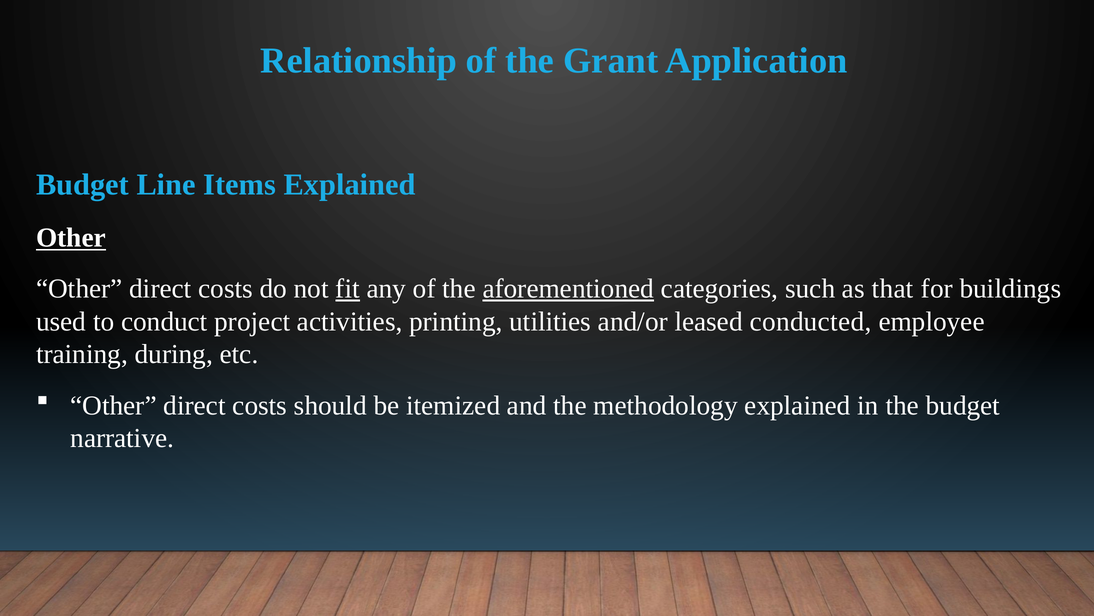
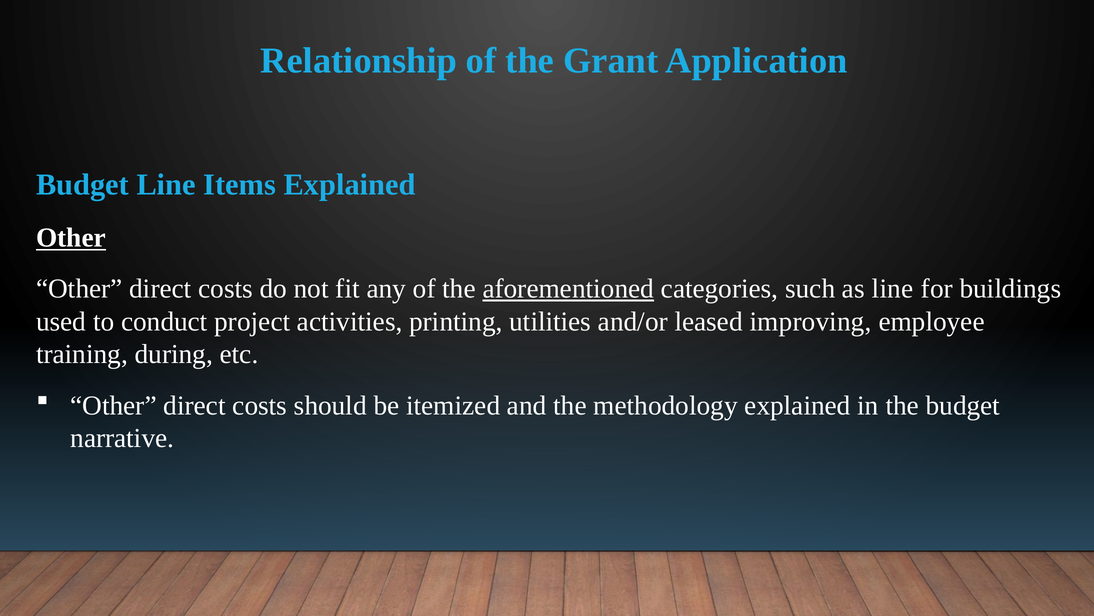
fit underline: present -> none
as that: that -> line
conducted: conducted -> improving
